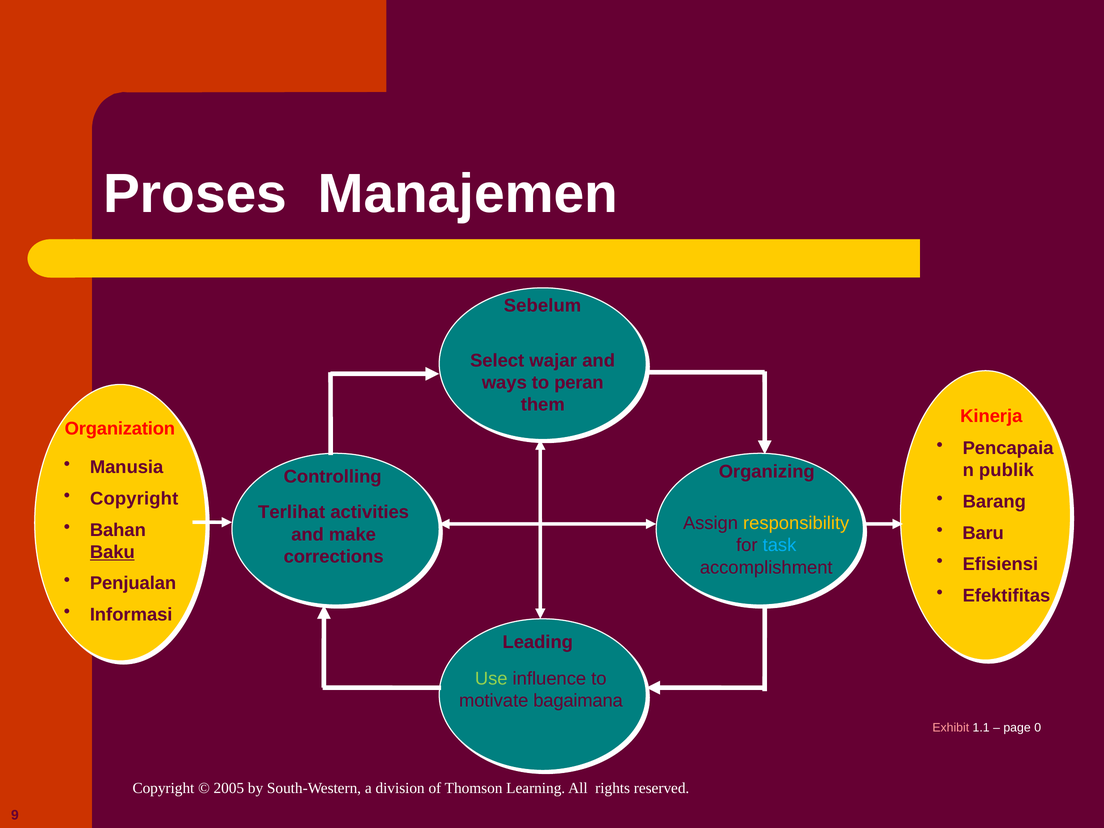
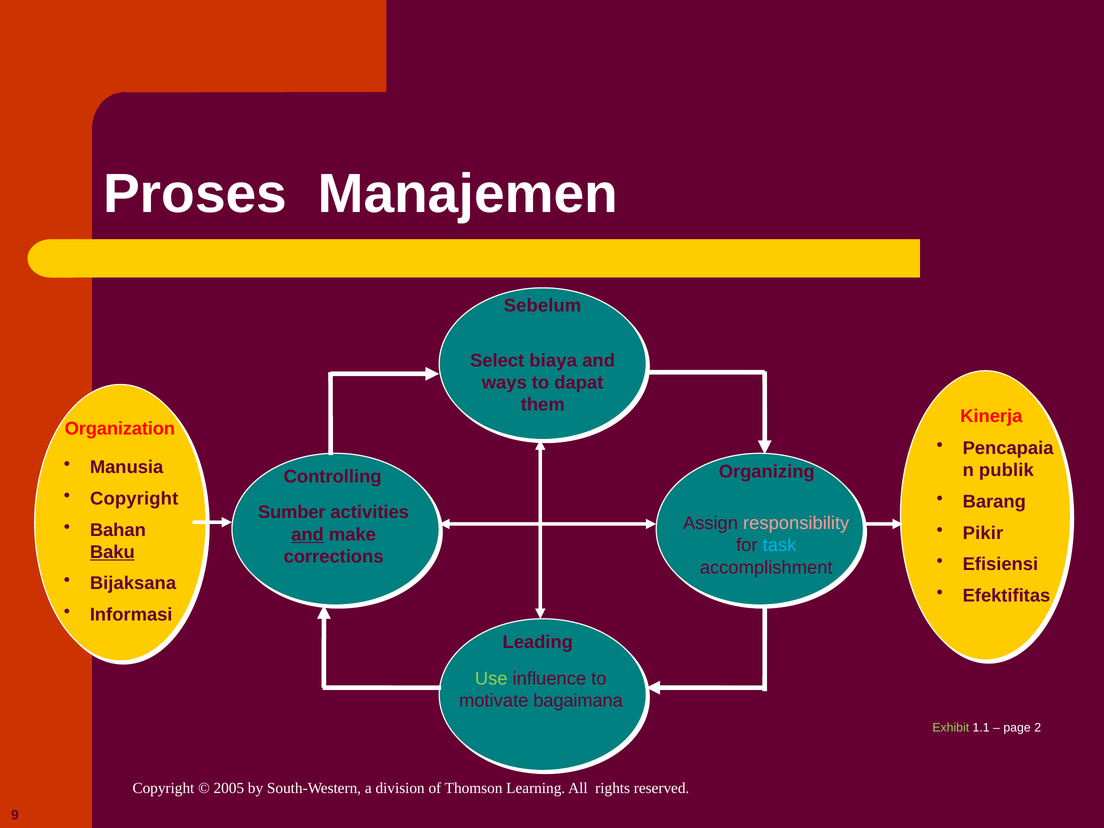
wajar: wajar -> biaya
peran: peran -> dapat
Terlihat: Terlihat -> Sumber
responsibility colour: yellow -> pink
Baru: Baru -> Pikir
and at (308, 534) underline: none -> present
Penjualan: Penjualan -> Bijaksana
Exhibit colour: pink -> light green
0: 0 -> 2
